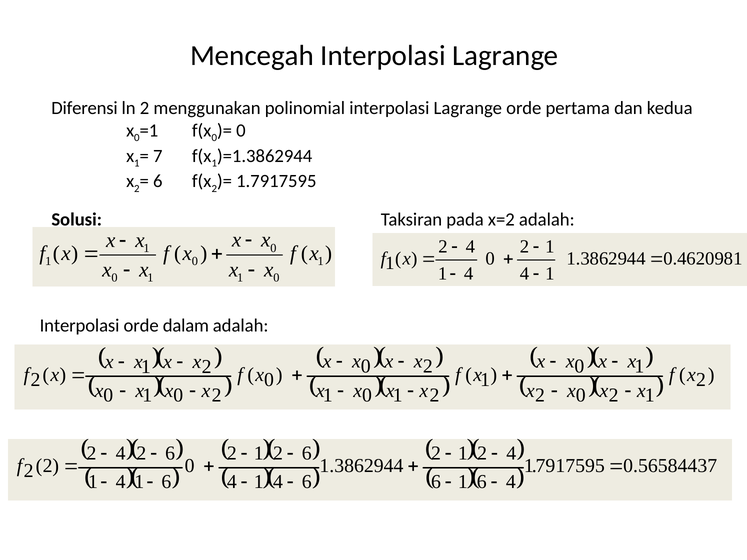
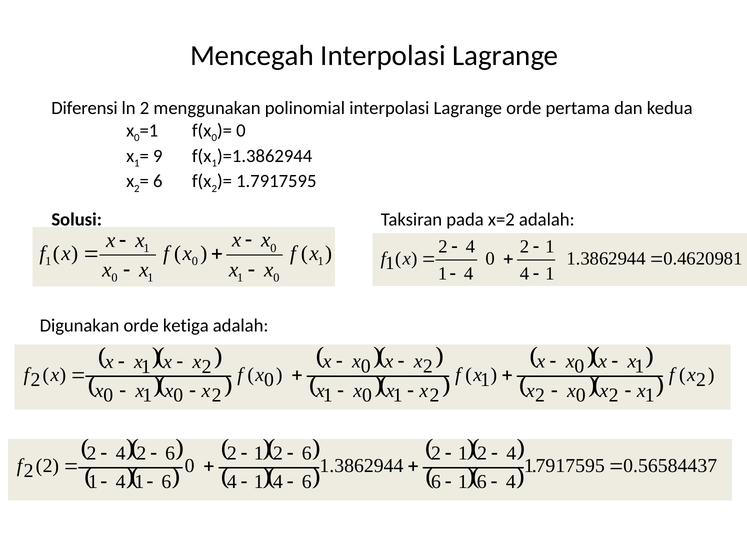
7: 7 -> 9
Interpolasi at (80, 326): Interpolasi -> Digunakan
dalam: dalam -> ketiga
